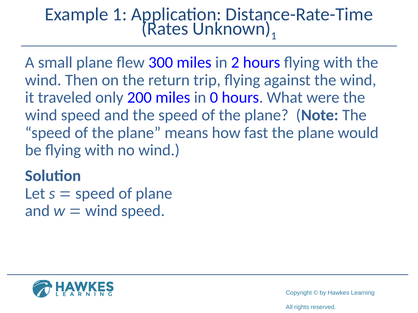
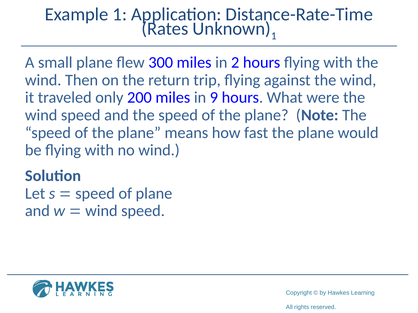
0: 0 -> 9
